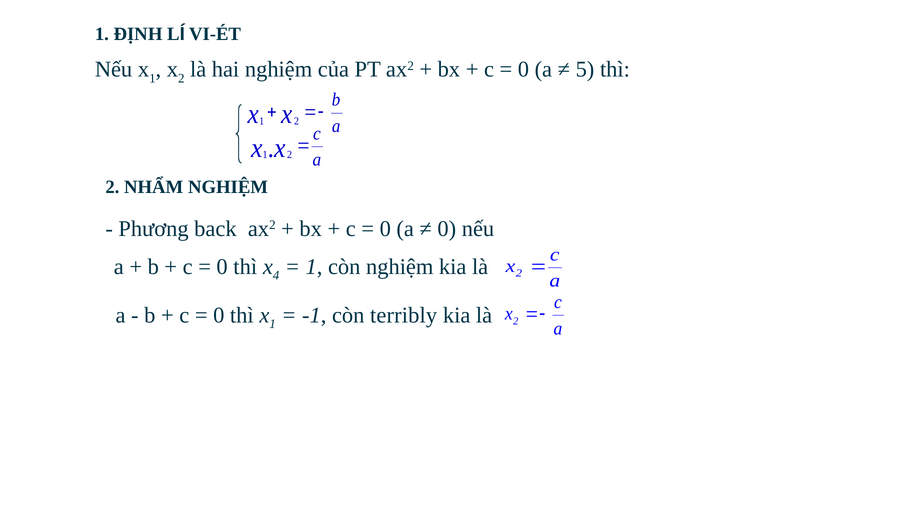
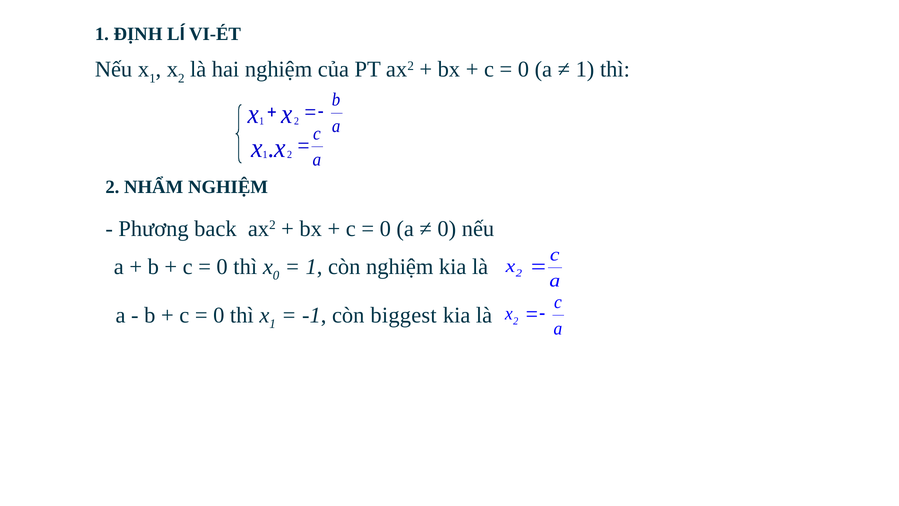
5 at (585, 69): 5 -> 1
4 at (276, 275): 4 -> 0
terribly: terribly -> biggest
